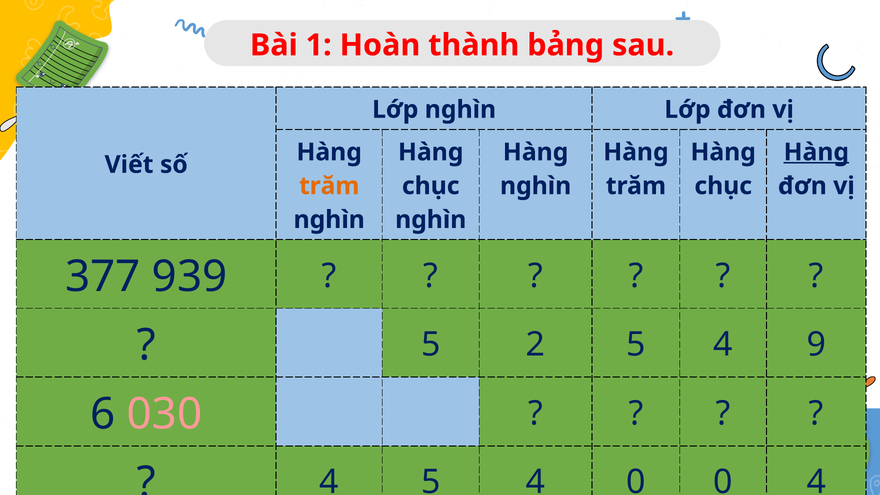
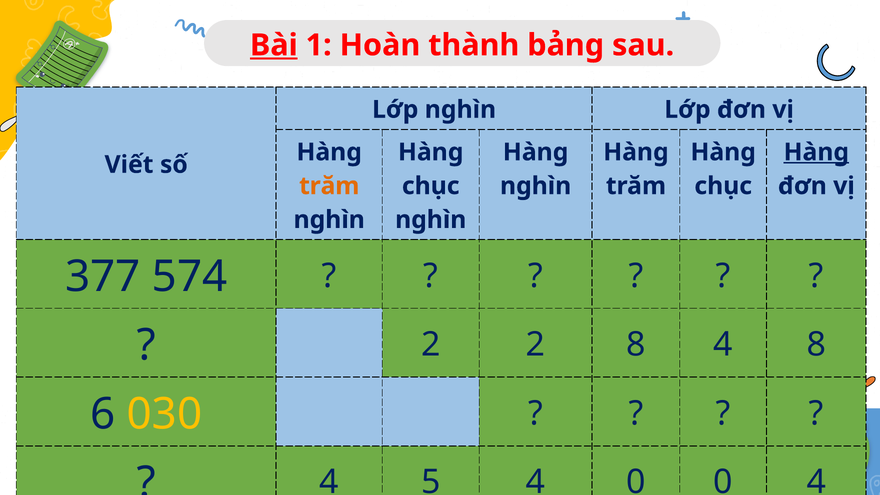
Bài underline: none -> present
939: 939 -> 574
5 at (431, 345): 5 -> 2
2 5: 5 -> 8
4 9: 9 -> 8
030 colour: pink -> yellow
